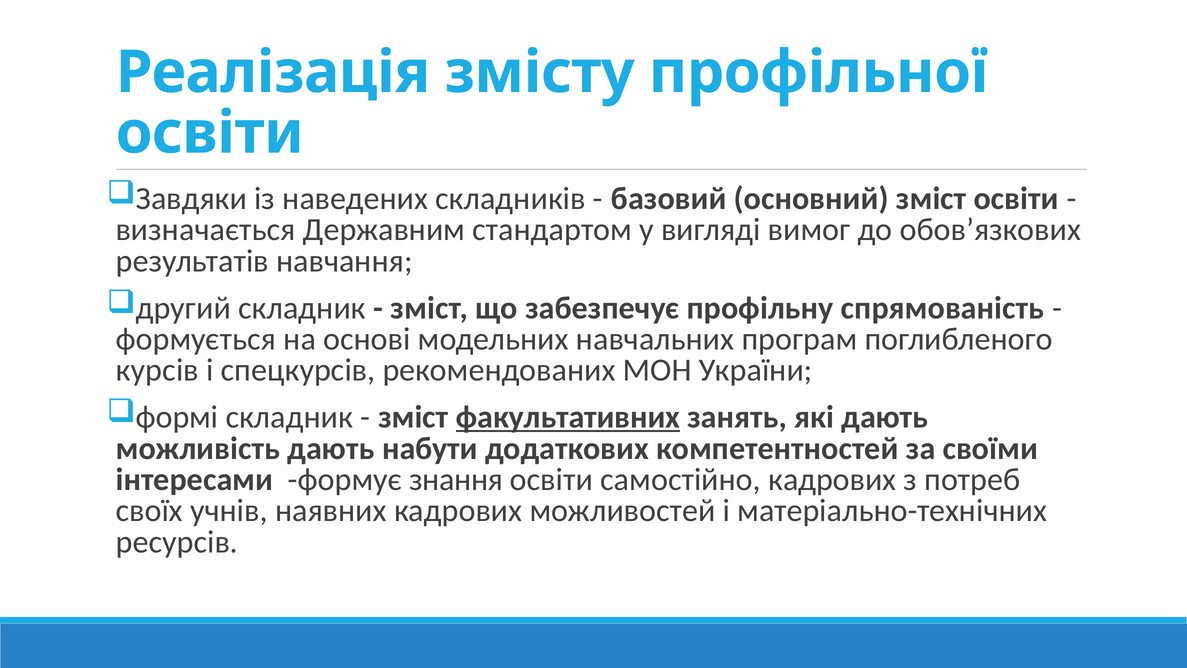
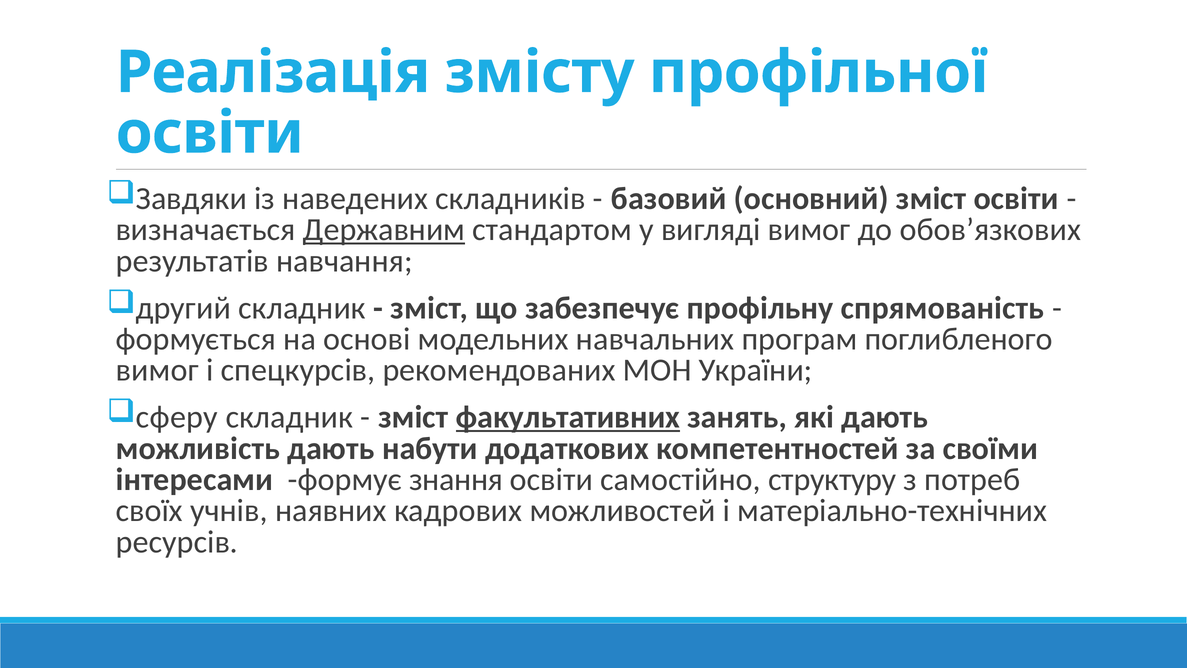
Державним underline: none -> present
курсів at (157, 370): курсів -> вимог
формі: формі -> сферу
самостійно кадрових: кадрових -> структуру
